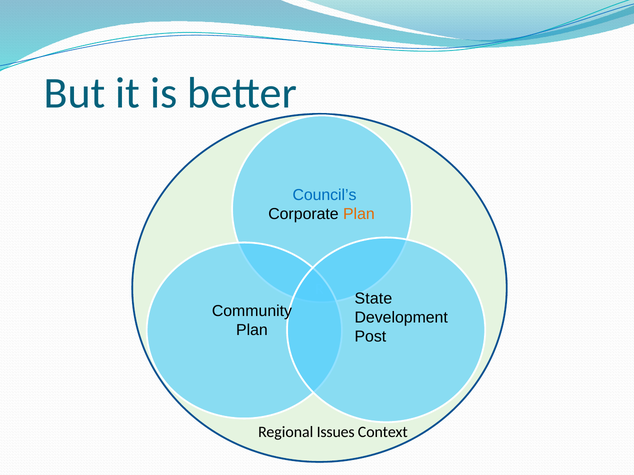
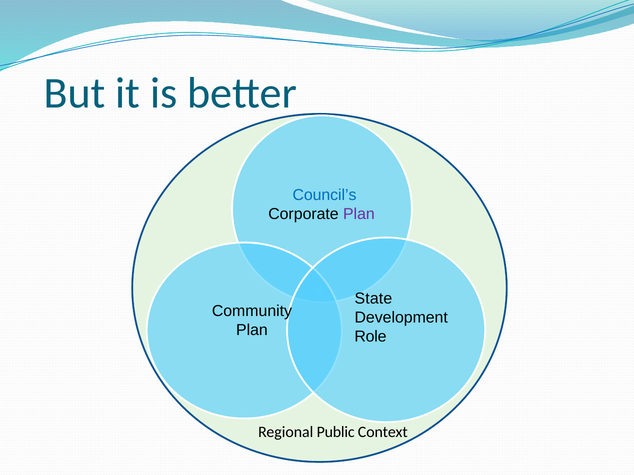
Plan at (359, 214) colour: orange -> purple
Post: Post -> Role
Issues: Issues -> Public
